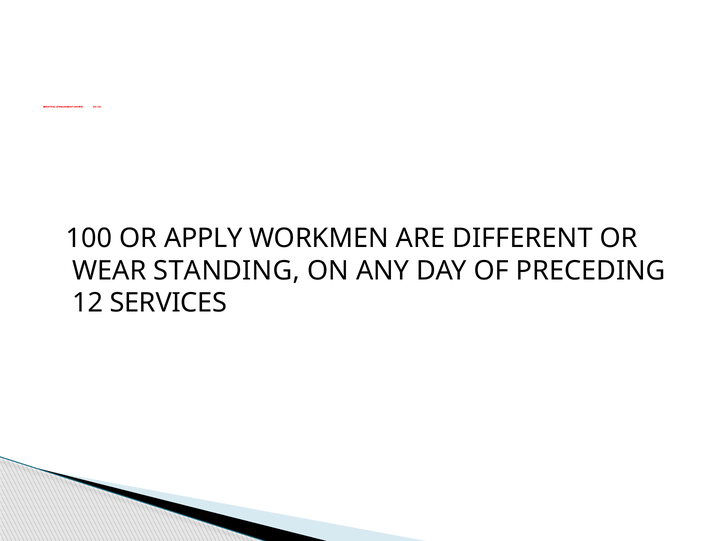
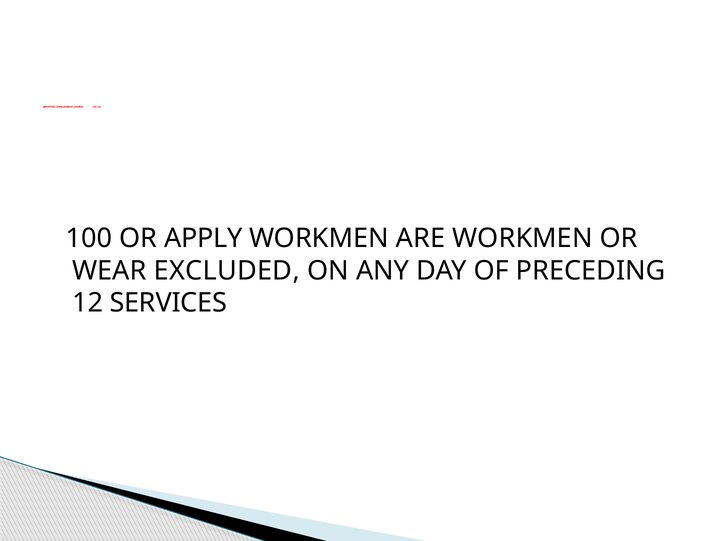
ARE DIFFERENT: DIFFERENT -> WORKMEN
STANDING: STANDING -> EXCLUDED
